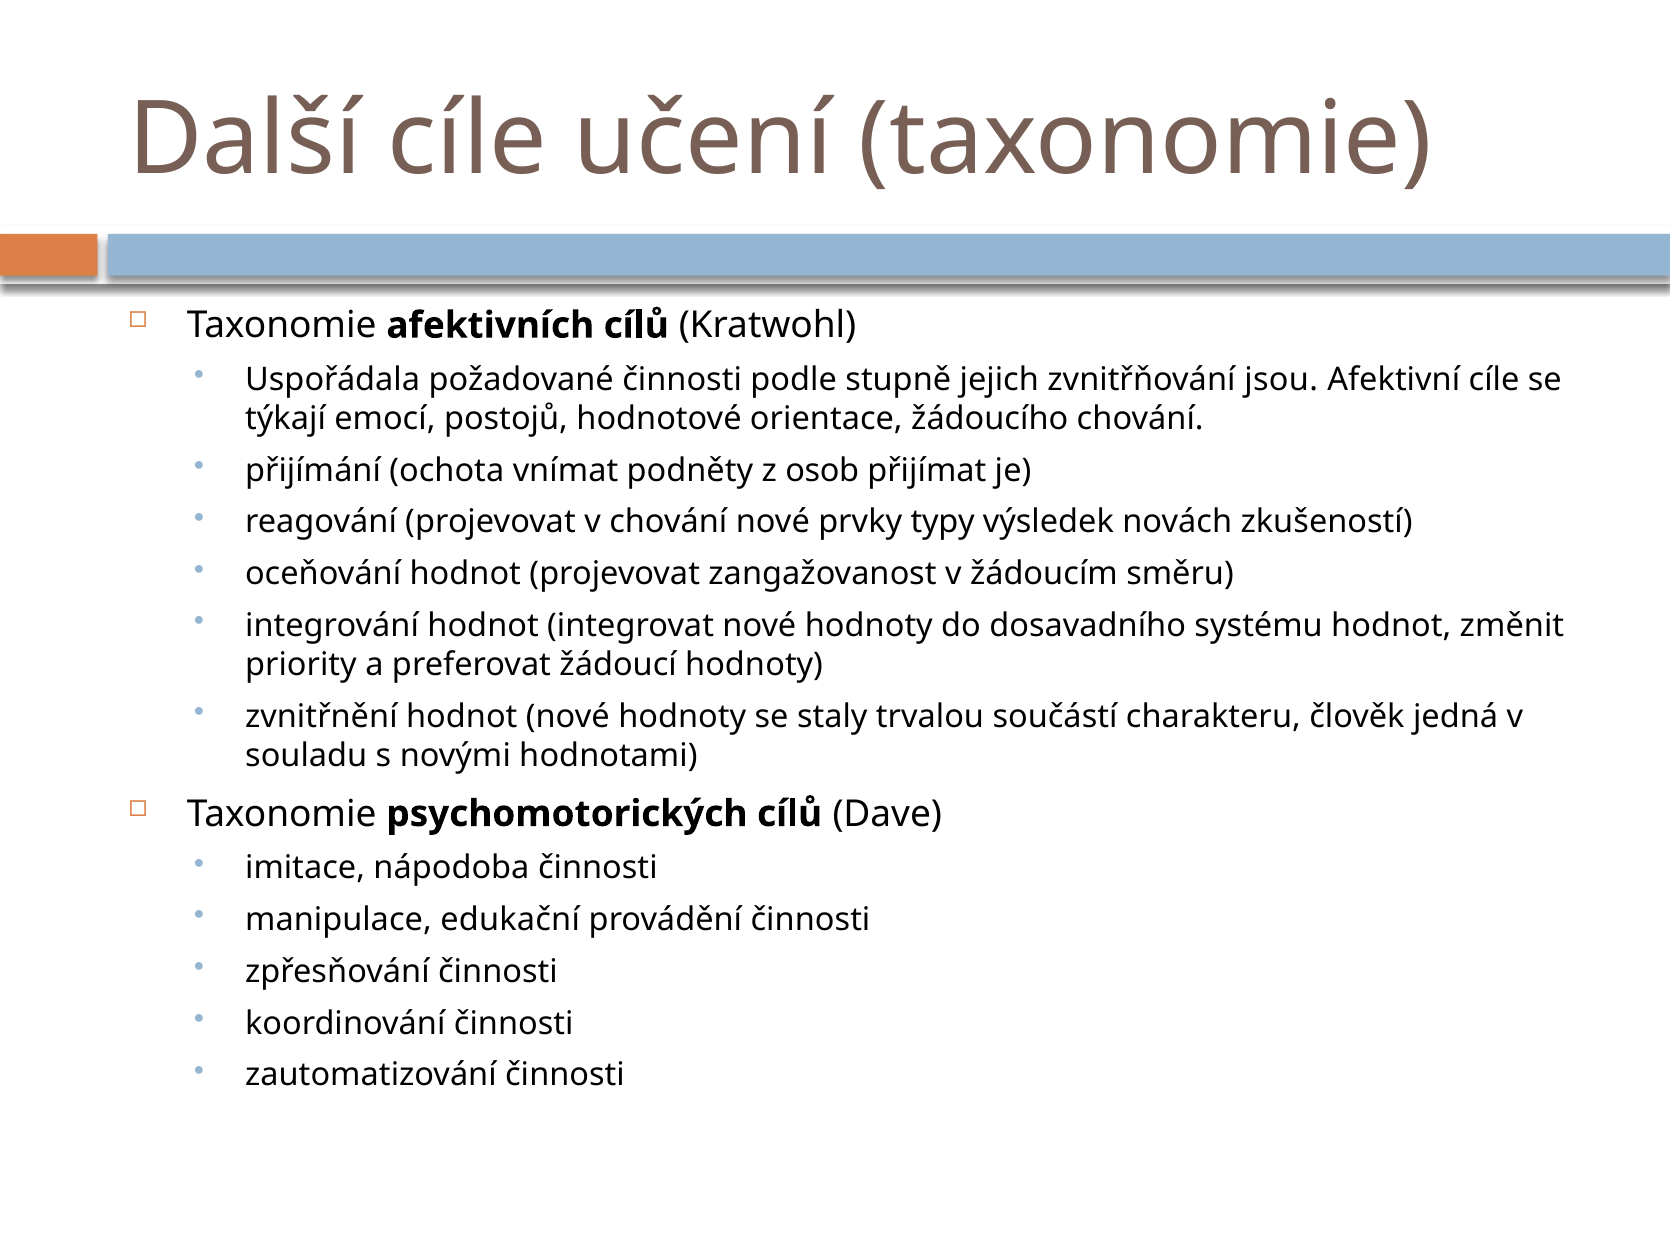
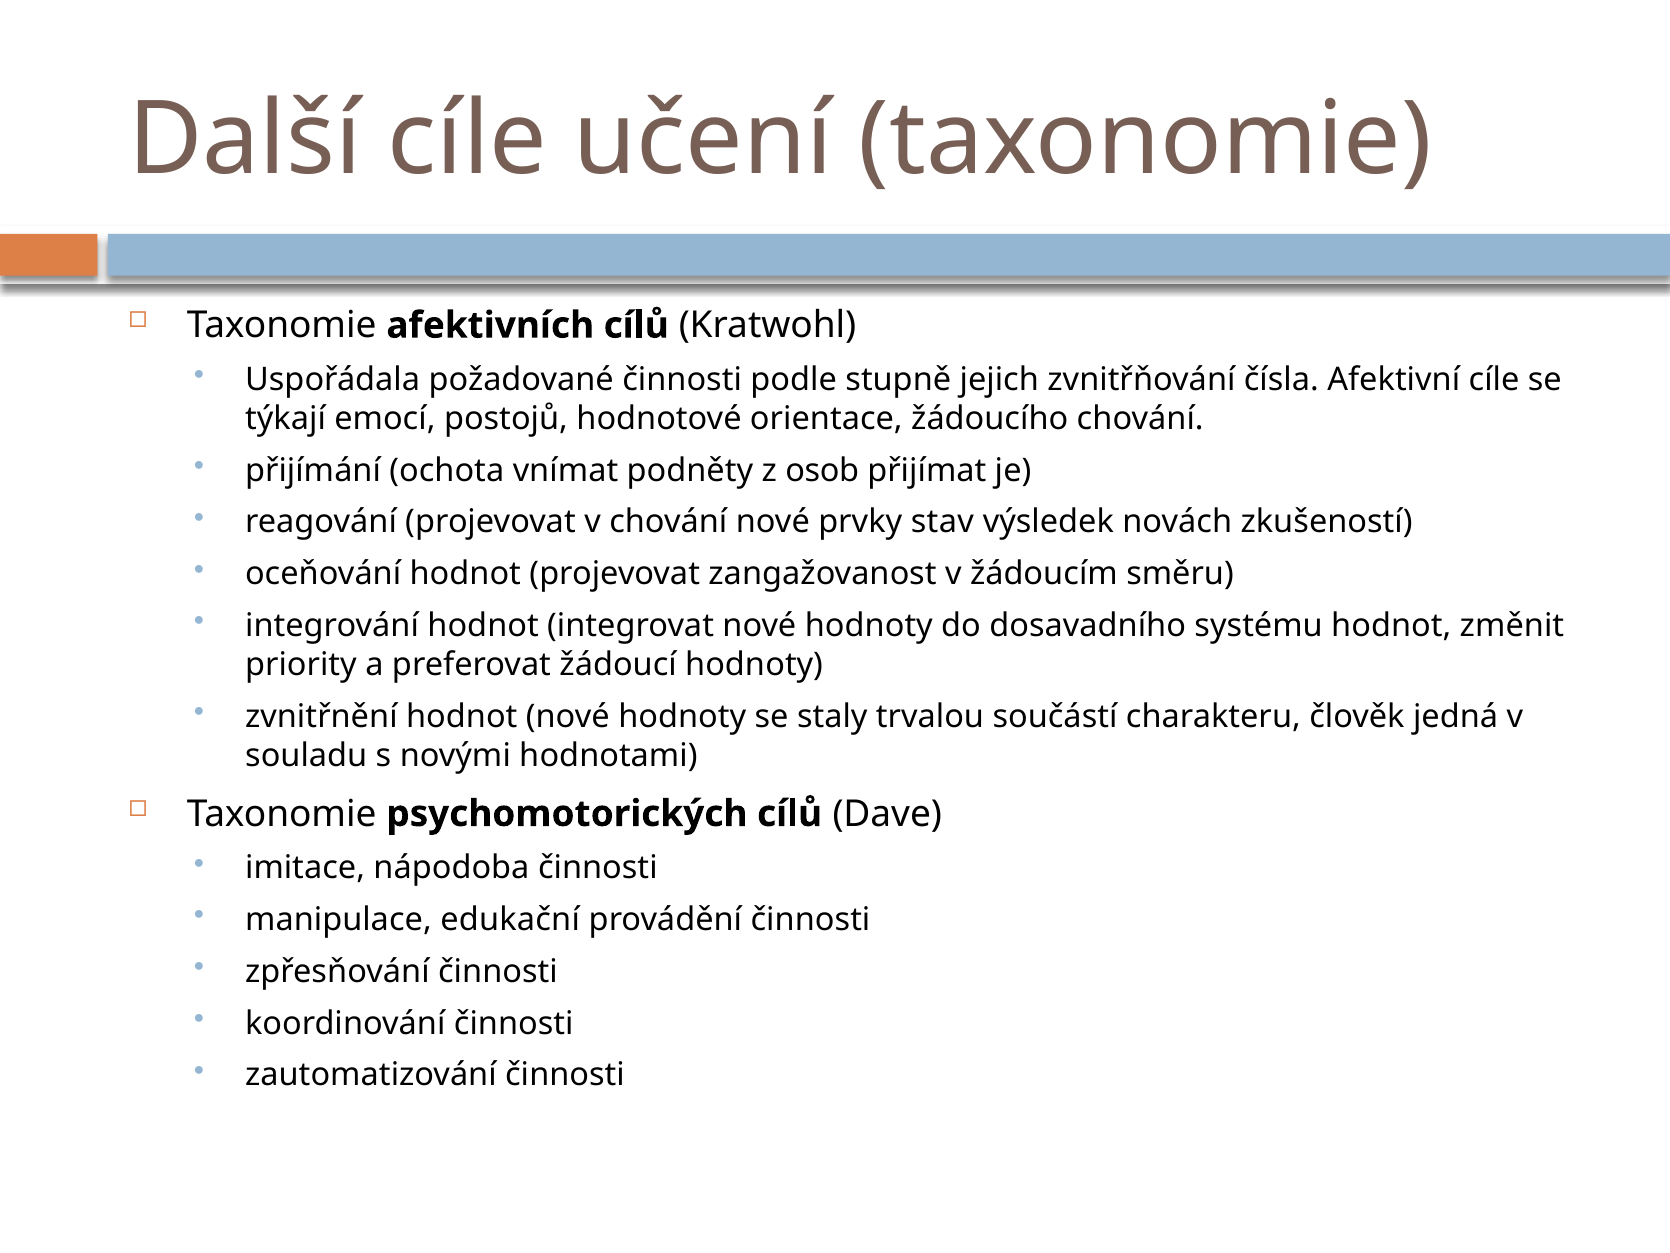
jsou: jsou -> čísla
typy: typy -> stav
